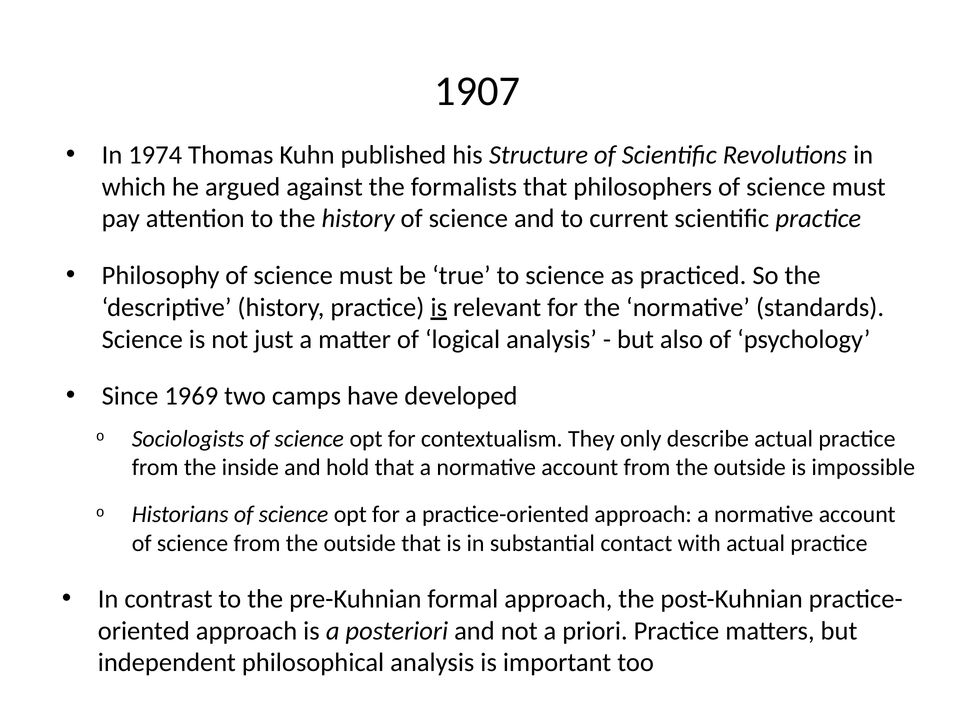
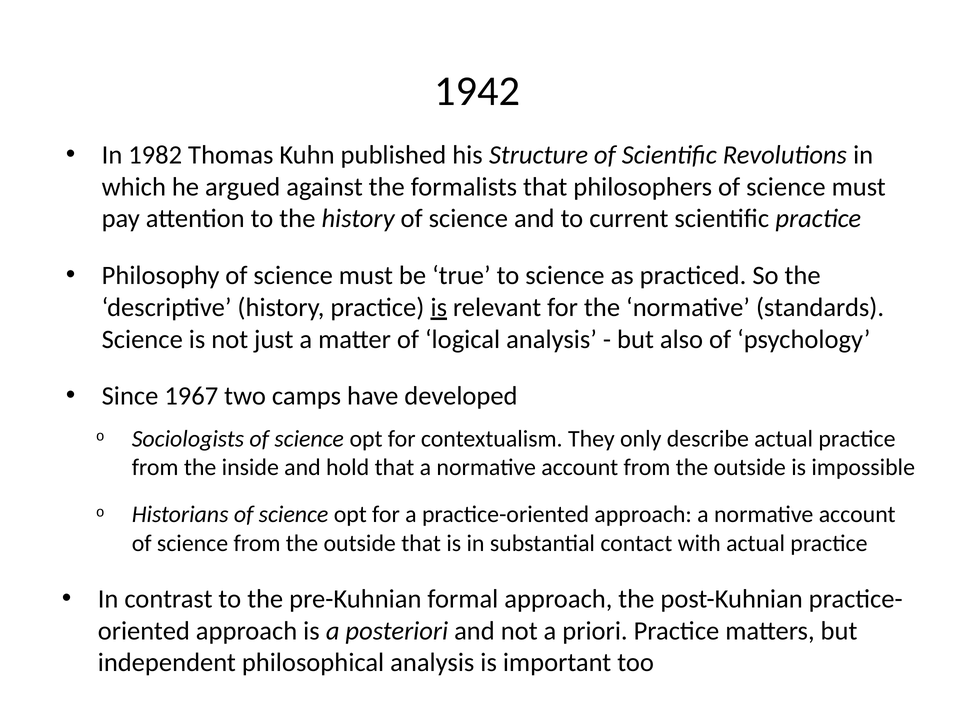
1907: 1907 -> 1942
1974: 1974 -> 1982
1969: 1969 -> 1967
